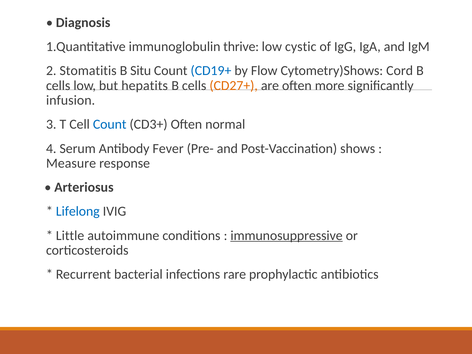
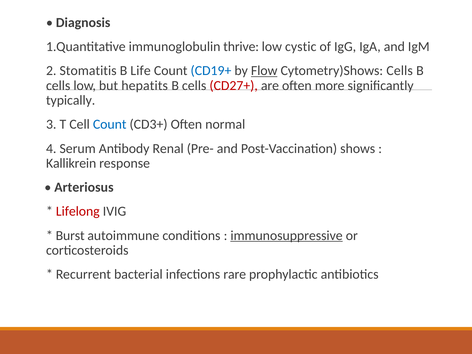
Situ: Situ -> Life
Flow underline: none -> present
Cytometry)Shows Cord: Cord -> Cells
CD27+ colour: orange -> red
infusion: infusion -> typically
Fever: Fever -> Renal
Measure: Measure -> Kallikrein
Lifelong colour: blue -> red
Little: Little -> Burst
